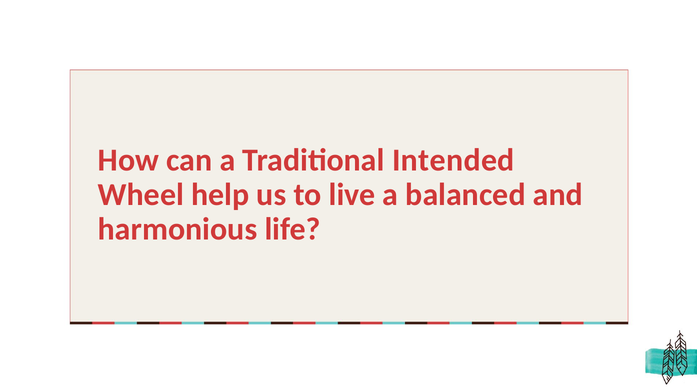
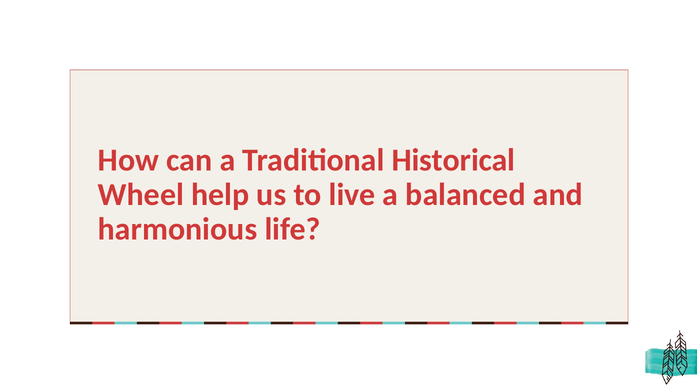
Intended: Intended -> Historical
